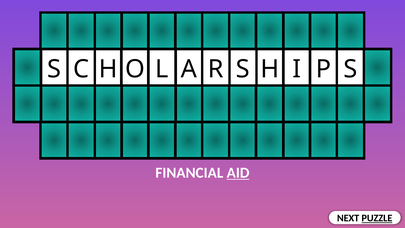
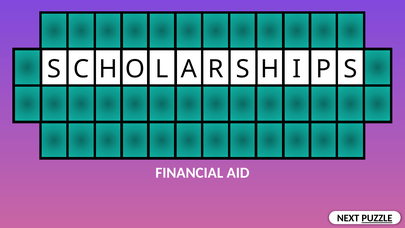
AID underline: present -> none
